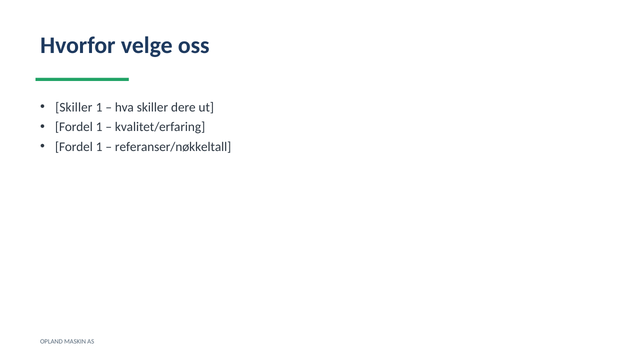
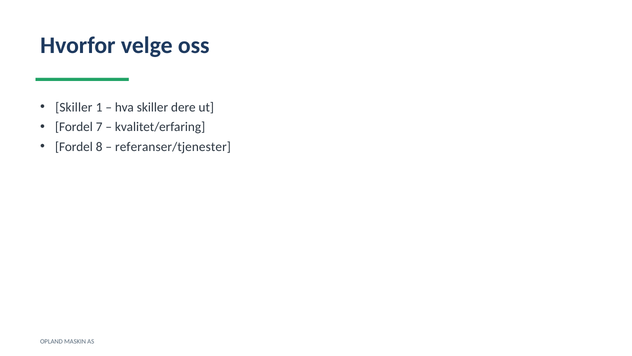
1 at (99, 127): 1 -> 7
1 at (99, 147): 1 -> 8
referanser/nøkkeltall: referanser/nøkkeltall -> referanser/tjenester
